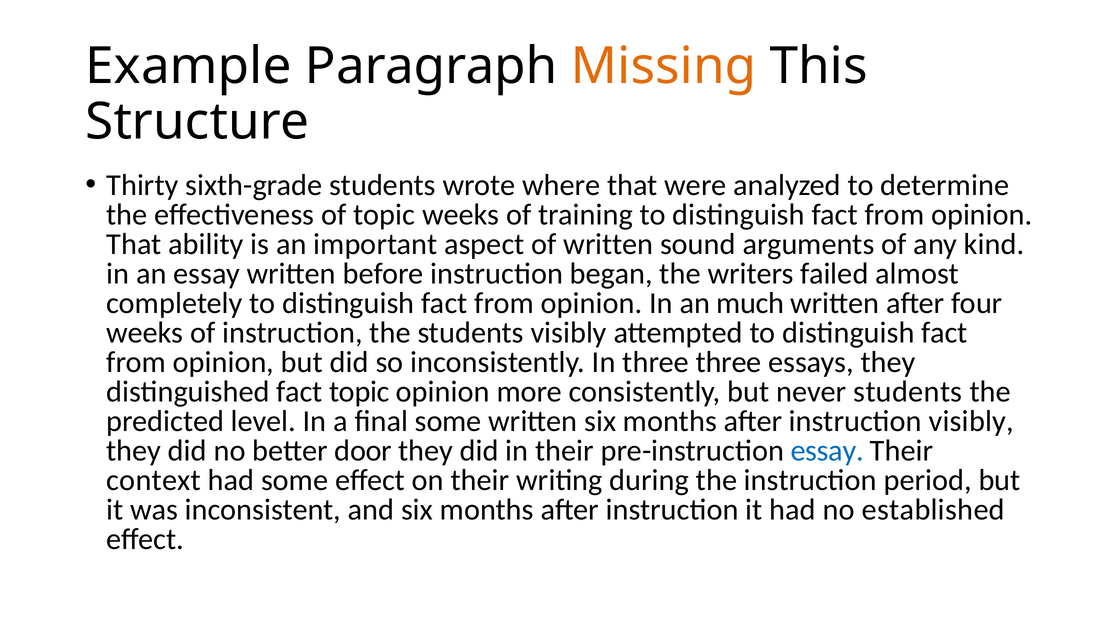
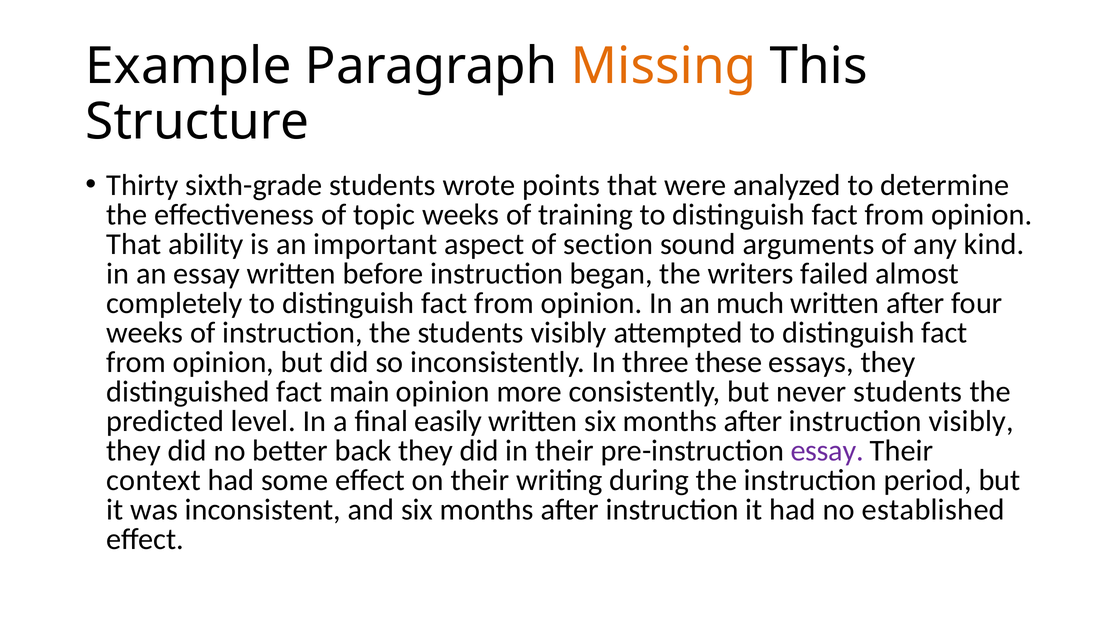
where: where -> points
of written: written -> section
three three: three -> these
fact topic: topic -> main
final some: some -> easily
door: door -> back
essay at (827, 451) colour: blue -> purple
